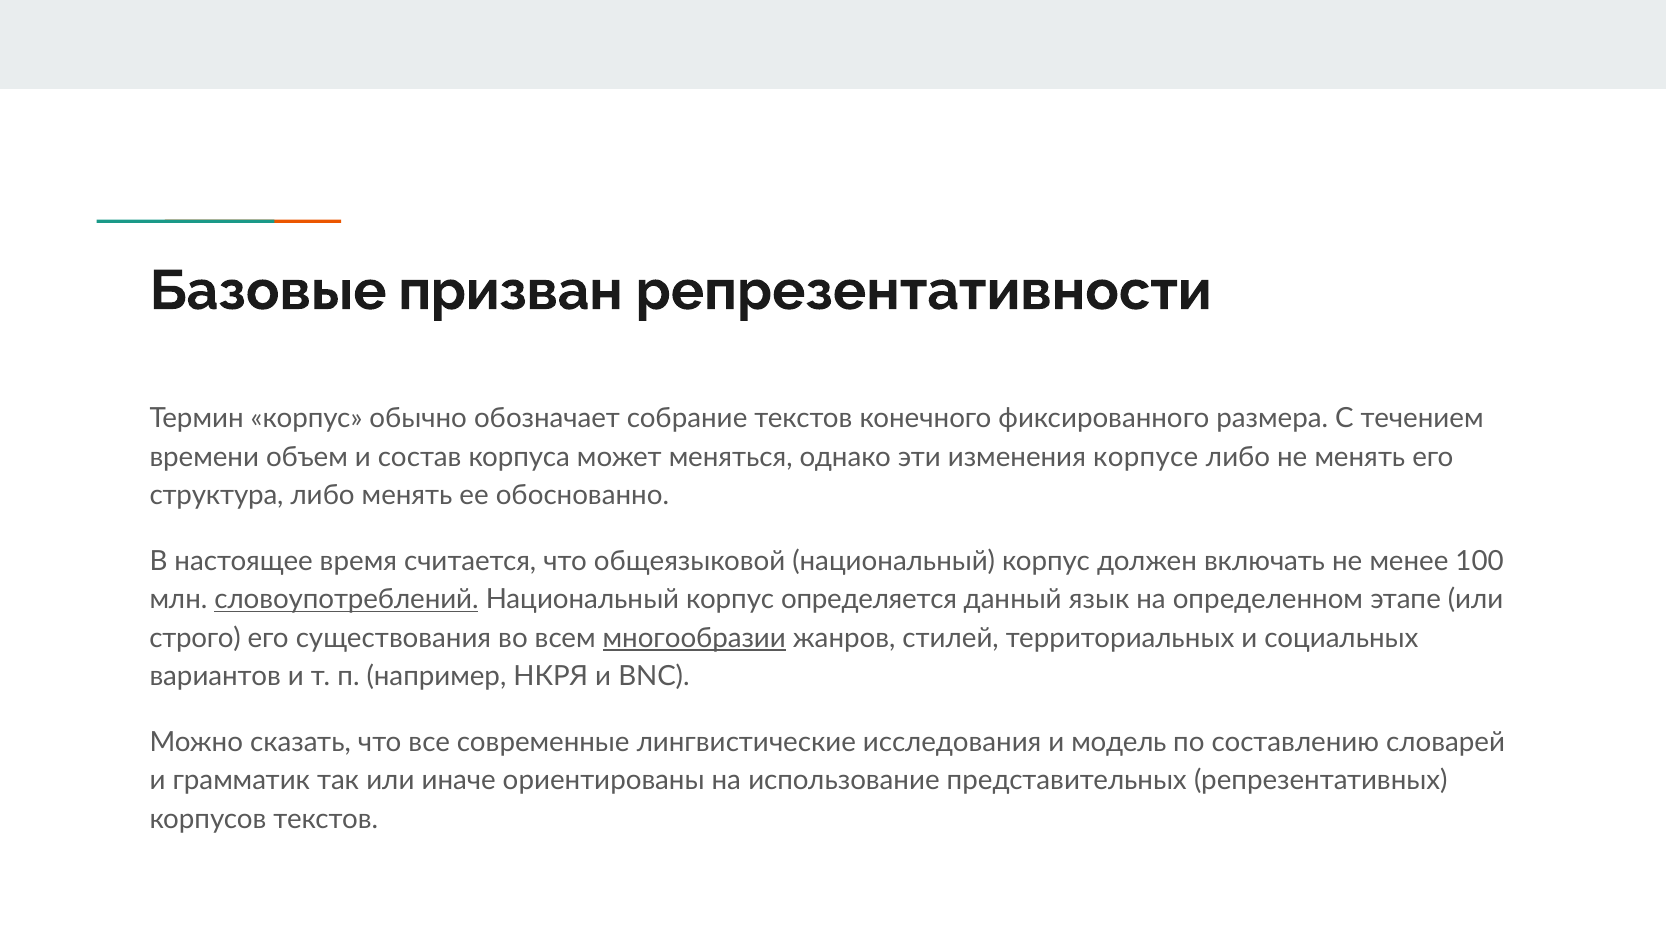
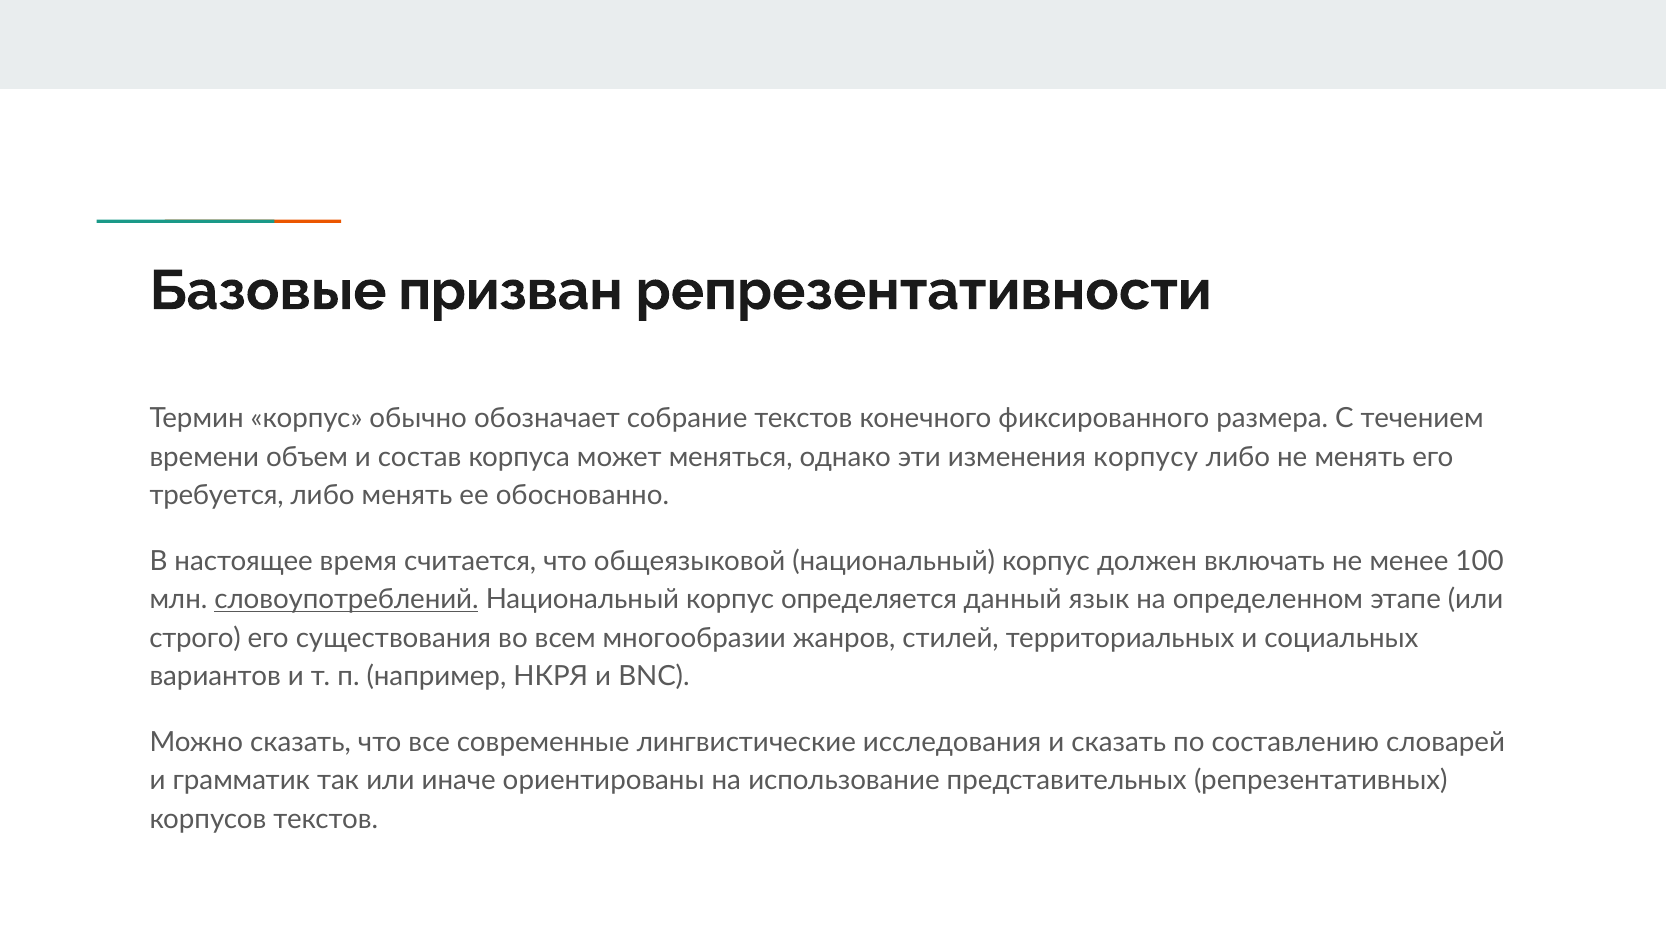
корпусе: корпусе -> корпусу
структура: структура -> требуется
многообразии underline: present -> none
и модель: модель -> сказать
